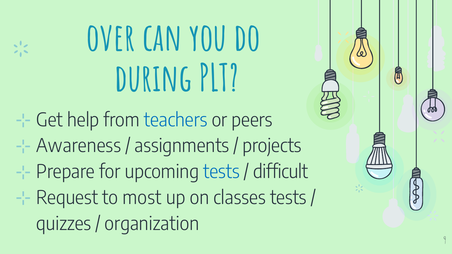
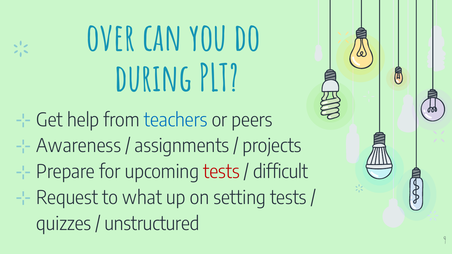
tests at (221, 172) colour: blue -> red
most: most -> what
classes: classes -> setting
organization: organization -> unstructured
